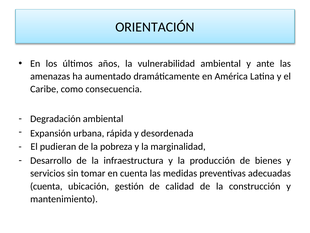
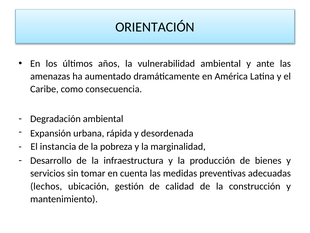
pudieran: pudieran -> instancia
cuenta at (46, 186): cuenta -> lechos
